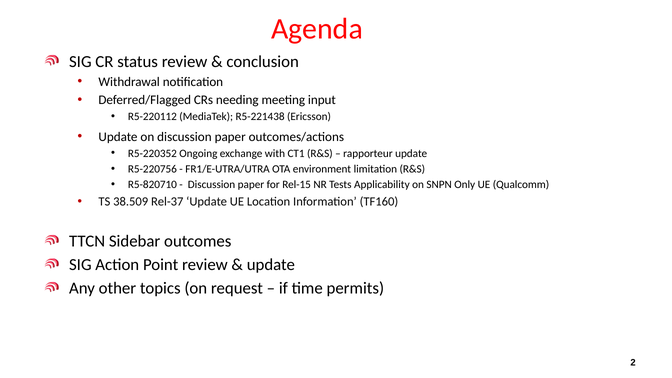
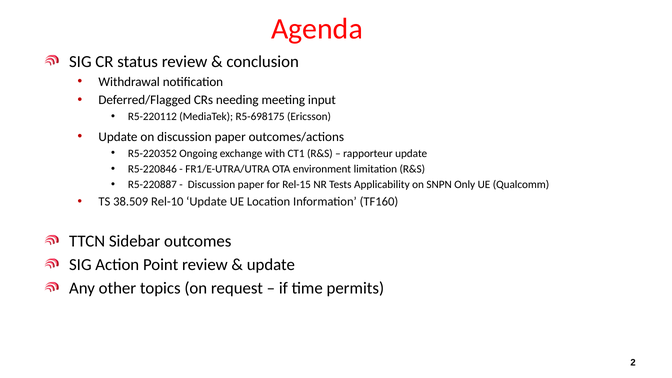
R5-221438: R5-221438 -> R5-698175
R5-220756: R5-220756 -> R5-220846
R5-820710: R5-820710 -> R5-220887
Rel-37: Rel-37 -> Rel-10
